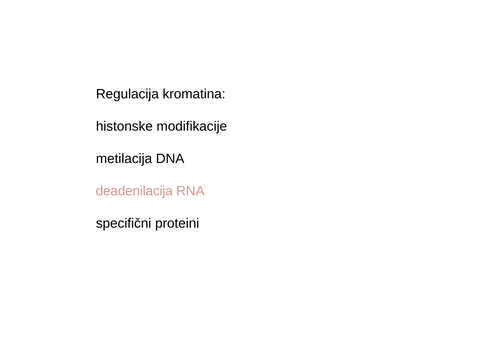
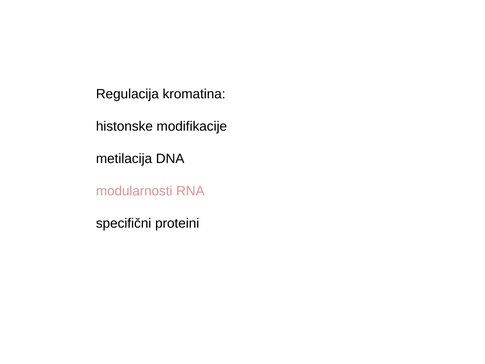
deadenilacija: deadenilacija -> modularnosti
